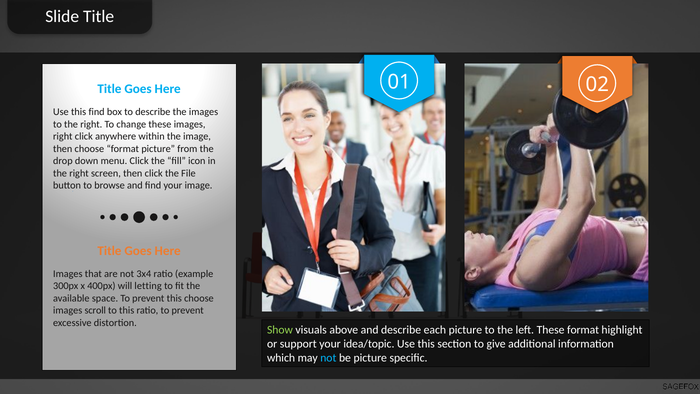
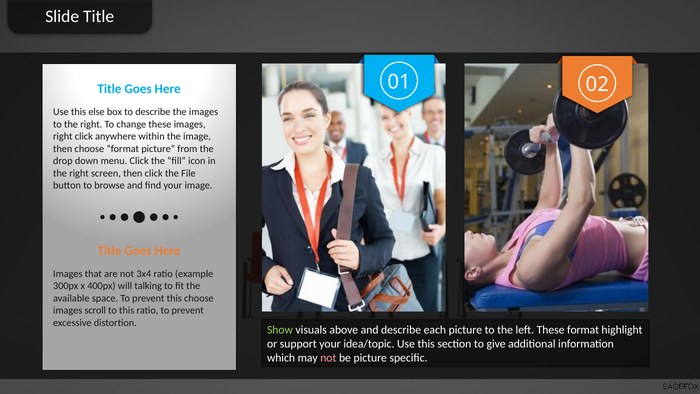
this find: find -> else
letting: letting -> talking
not at (328, 358) colour: light blue -> pink
